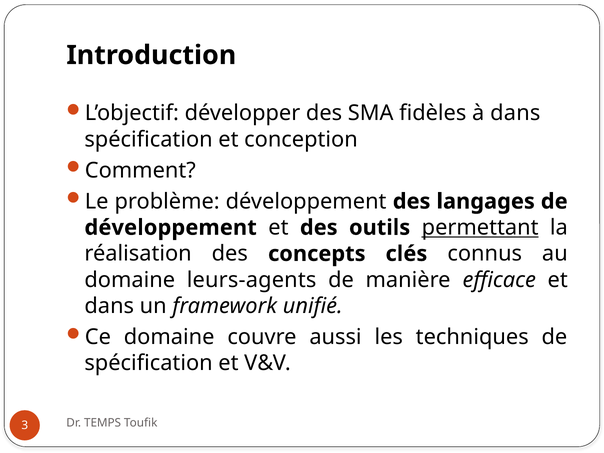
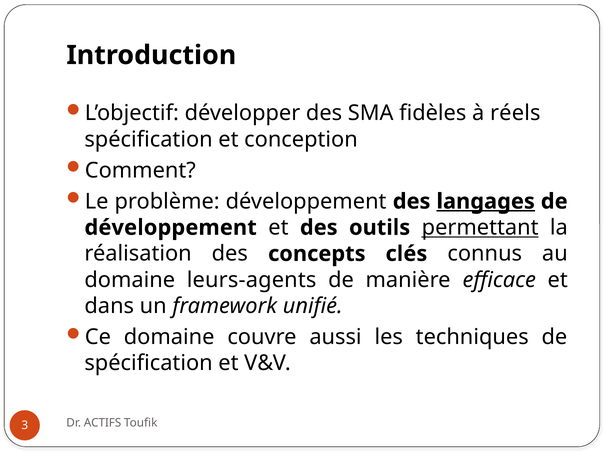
à dans: dans -> réels
langages underline: none -> present
TEMPS: TEMPS -> ACTIFS
